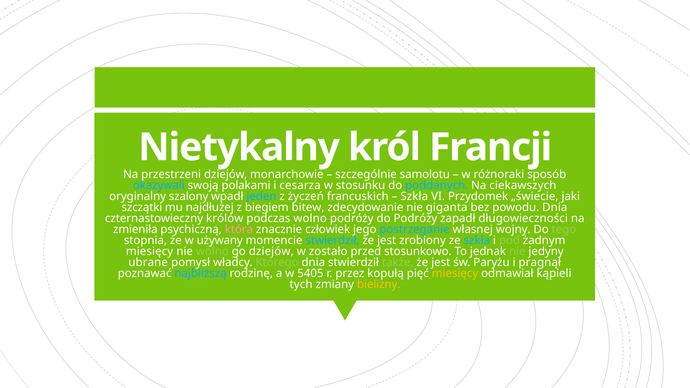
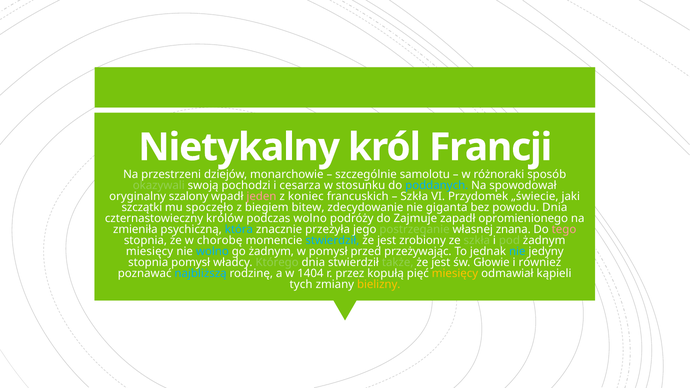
okazywali colour: light blue -> light green
polakami: polakami -> pochodzi
ciekawszych: ciekawszych -> spowodował
jeden colour: light blue -> pink
życzeń: życzeń -> koniec
najdłużej: najdłużej -> spoczęło
do Podróży: Podróży -> Zajmuje
długowieczności: długowieczności -> opromienionego
która colour: pink -> light blue
człowiek: człowiek -> przeżyła
postrzeganie colour: light blue -> light green
wojny: wojny -> znana
tego colour: light green -> pink
używany: używany -> chorobę
szkła at (477, 241) colour: light blue -> light green
wolno at (212, 252) colour: light green -> light blue
go dziejów: dziejów -> żadnym
w zostało: zostało -> pomysł
stosunkowo: stosunkowo -> przeżywając
nie at (517, 252) colour: light green -> light blue
ubrane at (148, 263): ubrane -> stopnia
Paryżu: Paryżu -> Głowie
pragnął: pragnął -> również
5405: 5405 -> 1404
